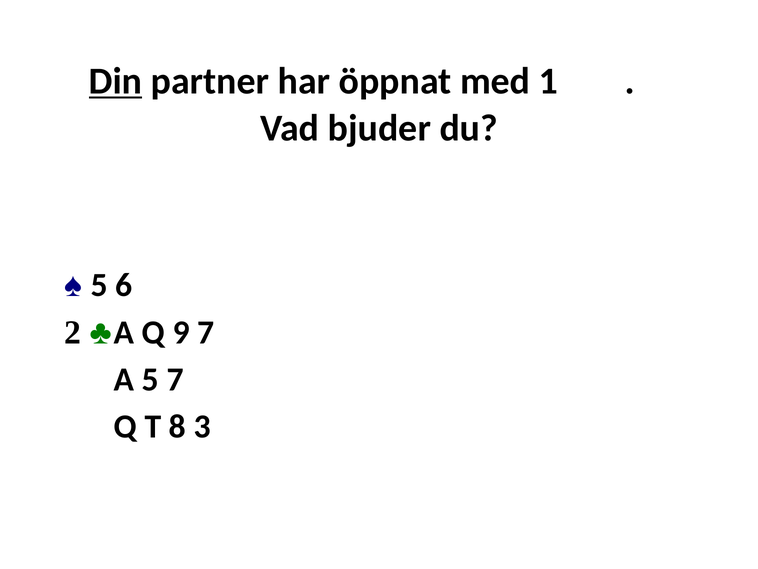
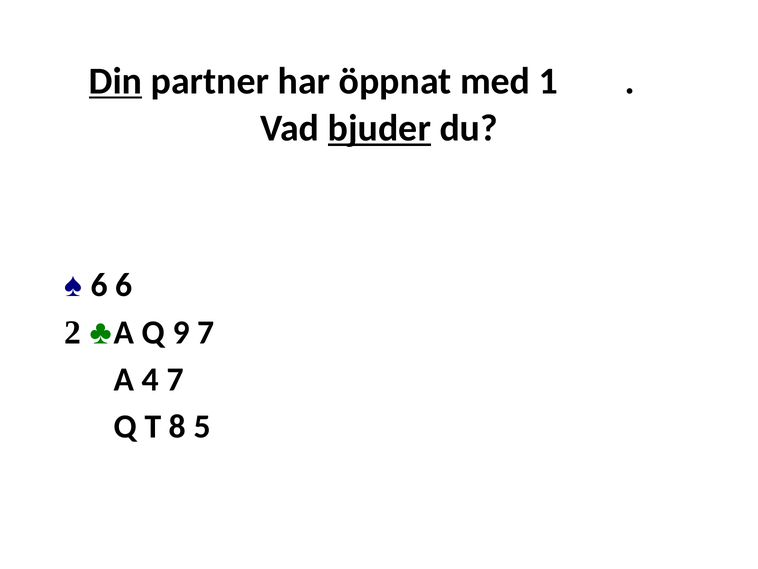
bjuder underline: none -> present
5 at (99, 285): 5 -> 6
5 at (150, 379): 5 -> 4
3: 3 -> 5
